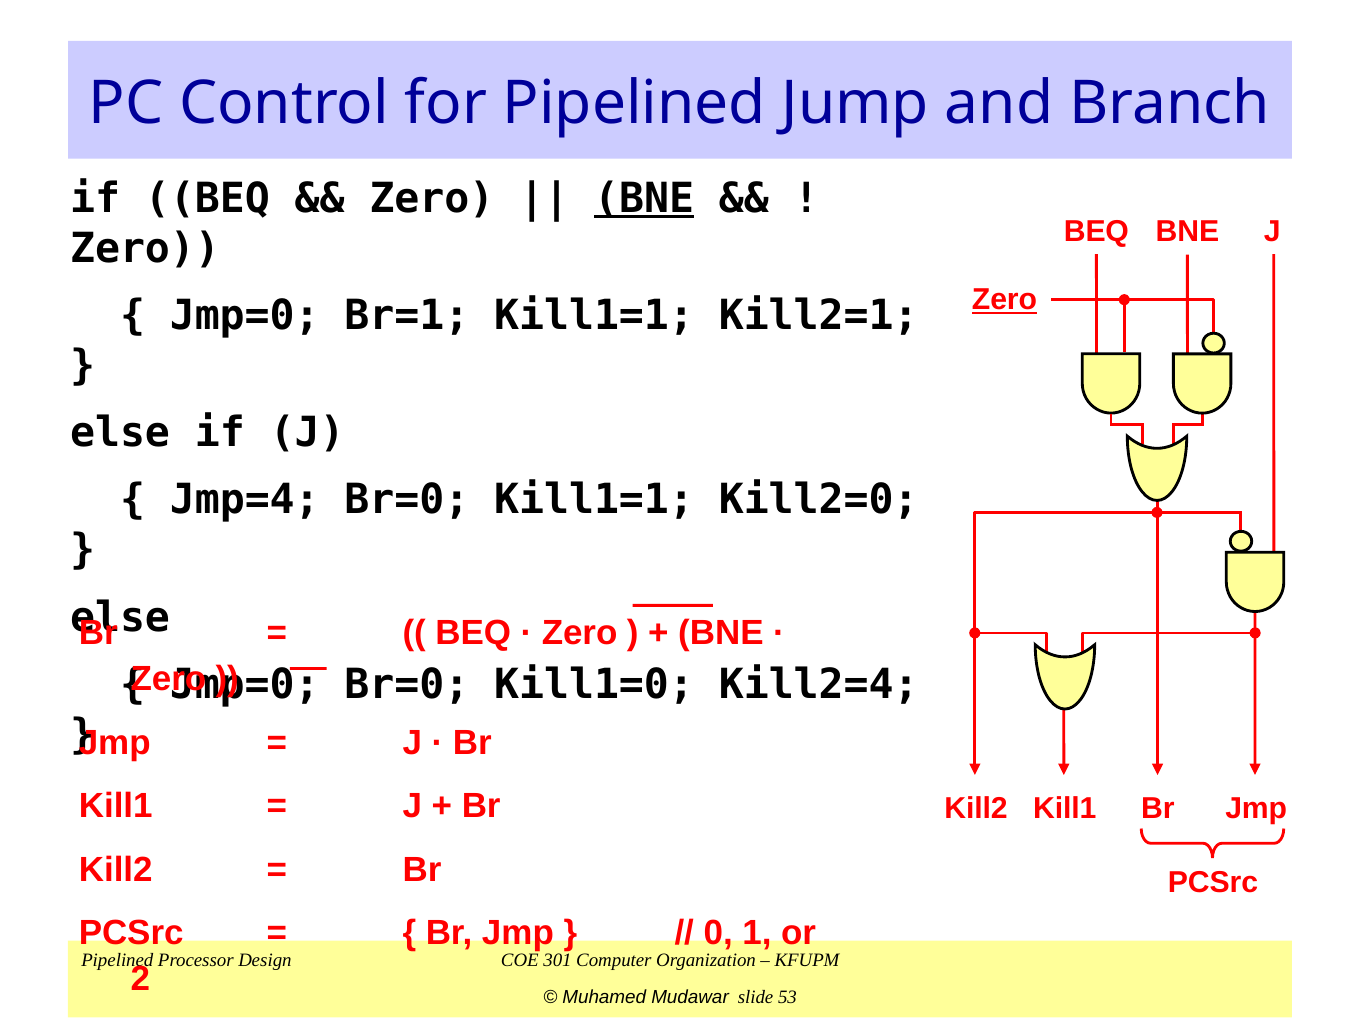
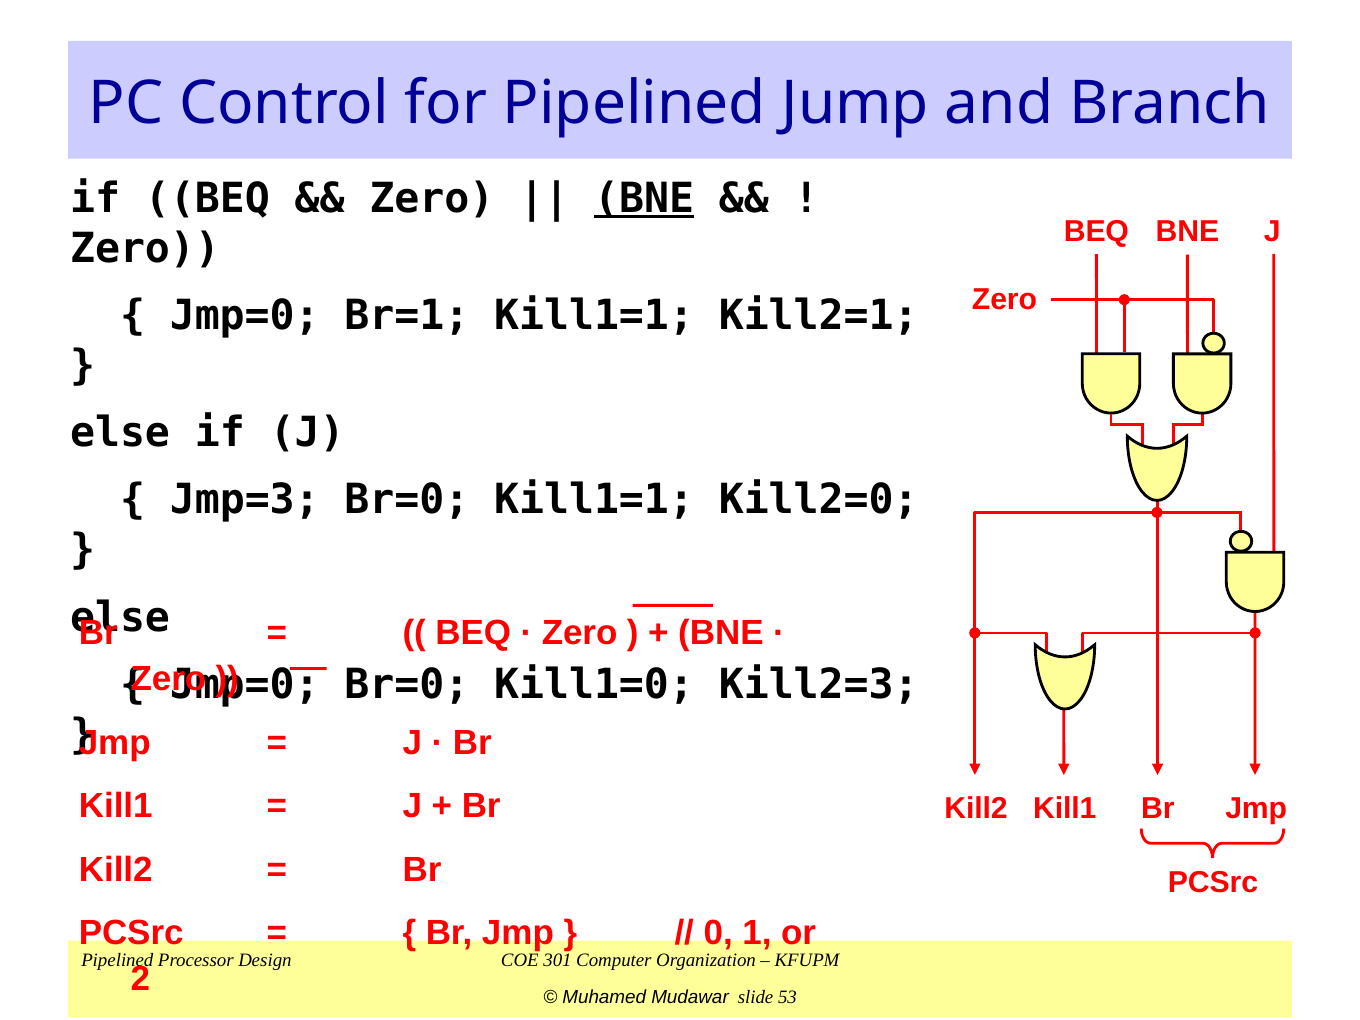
Zero at (1005, 300) underline: present -> none
Jmp=4: Jmp=4 -> Jmp=3
Kill2=4: Kill2=4 -> Kill2=3
